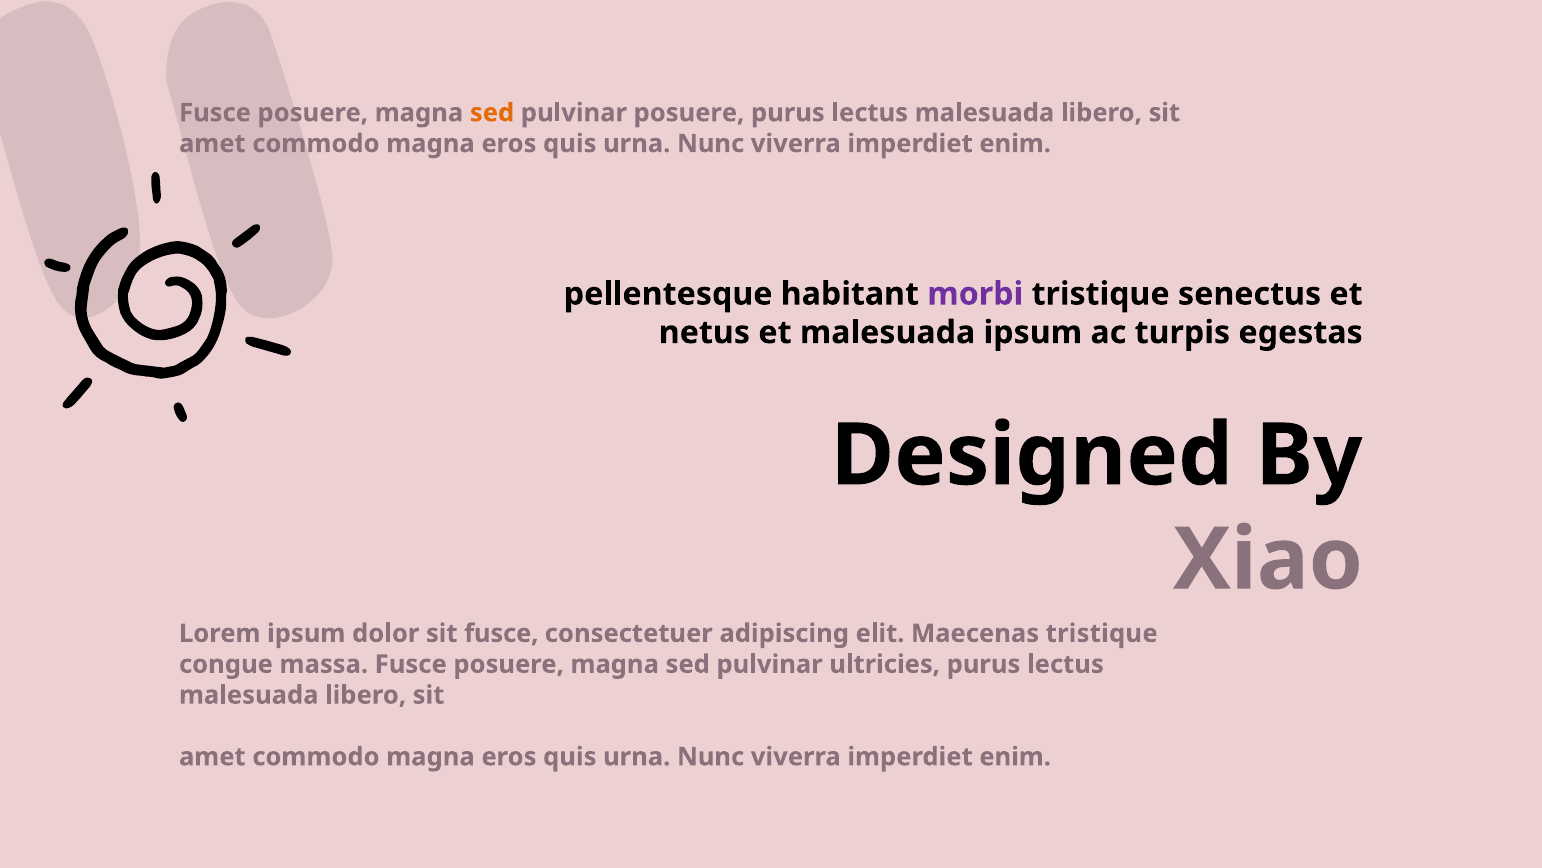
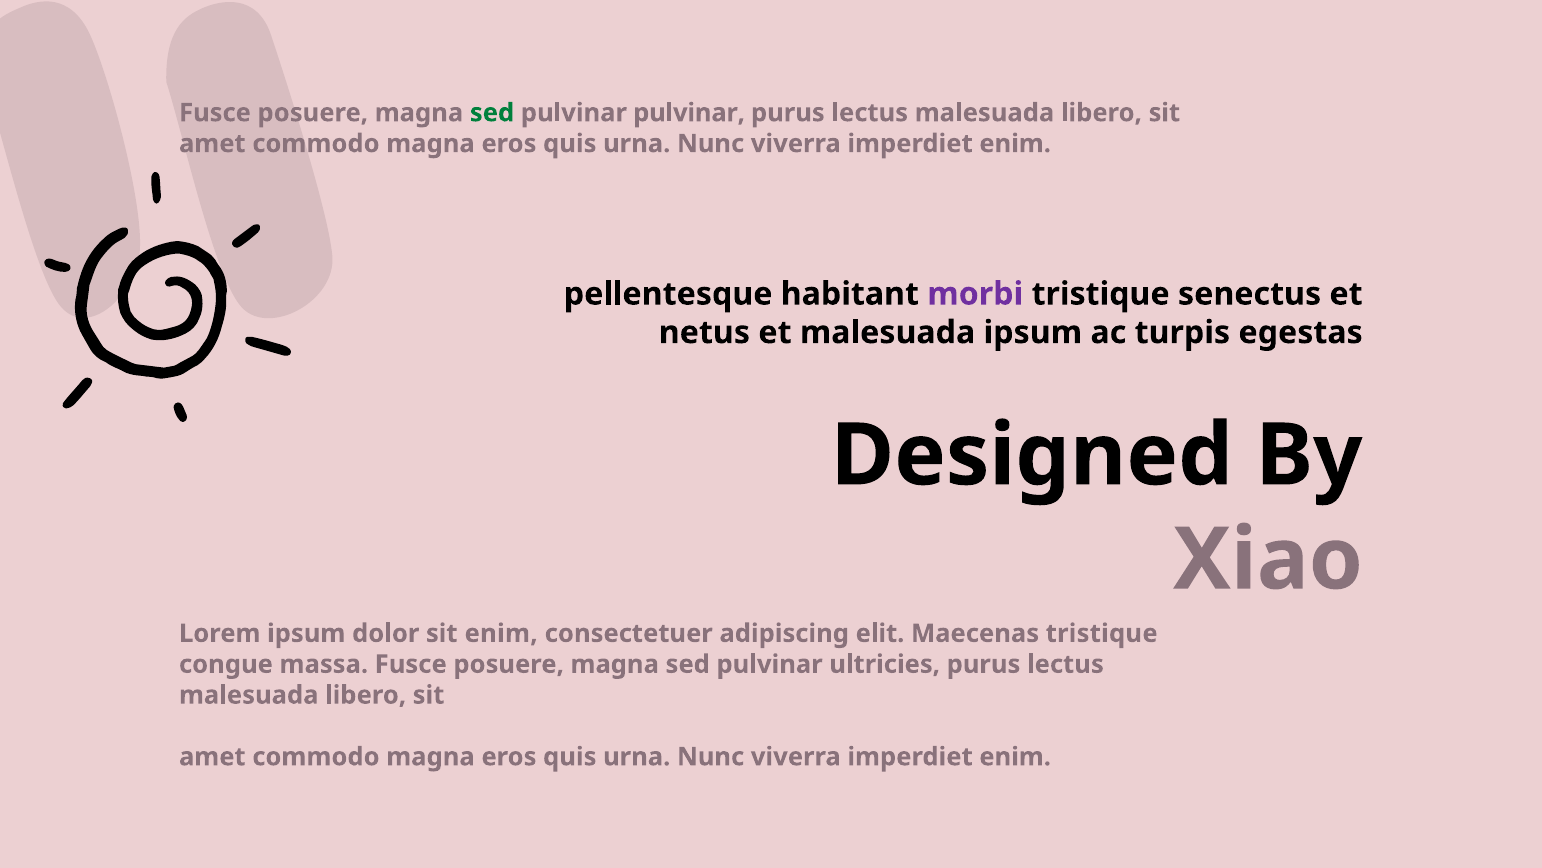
sed at (492, 113) colour: orange -> green
pulvinar posuere: posuere -> pulvinar
sit fusce: fusce -> enim
